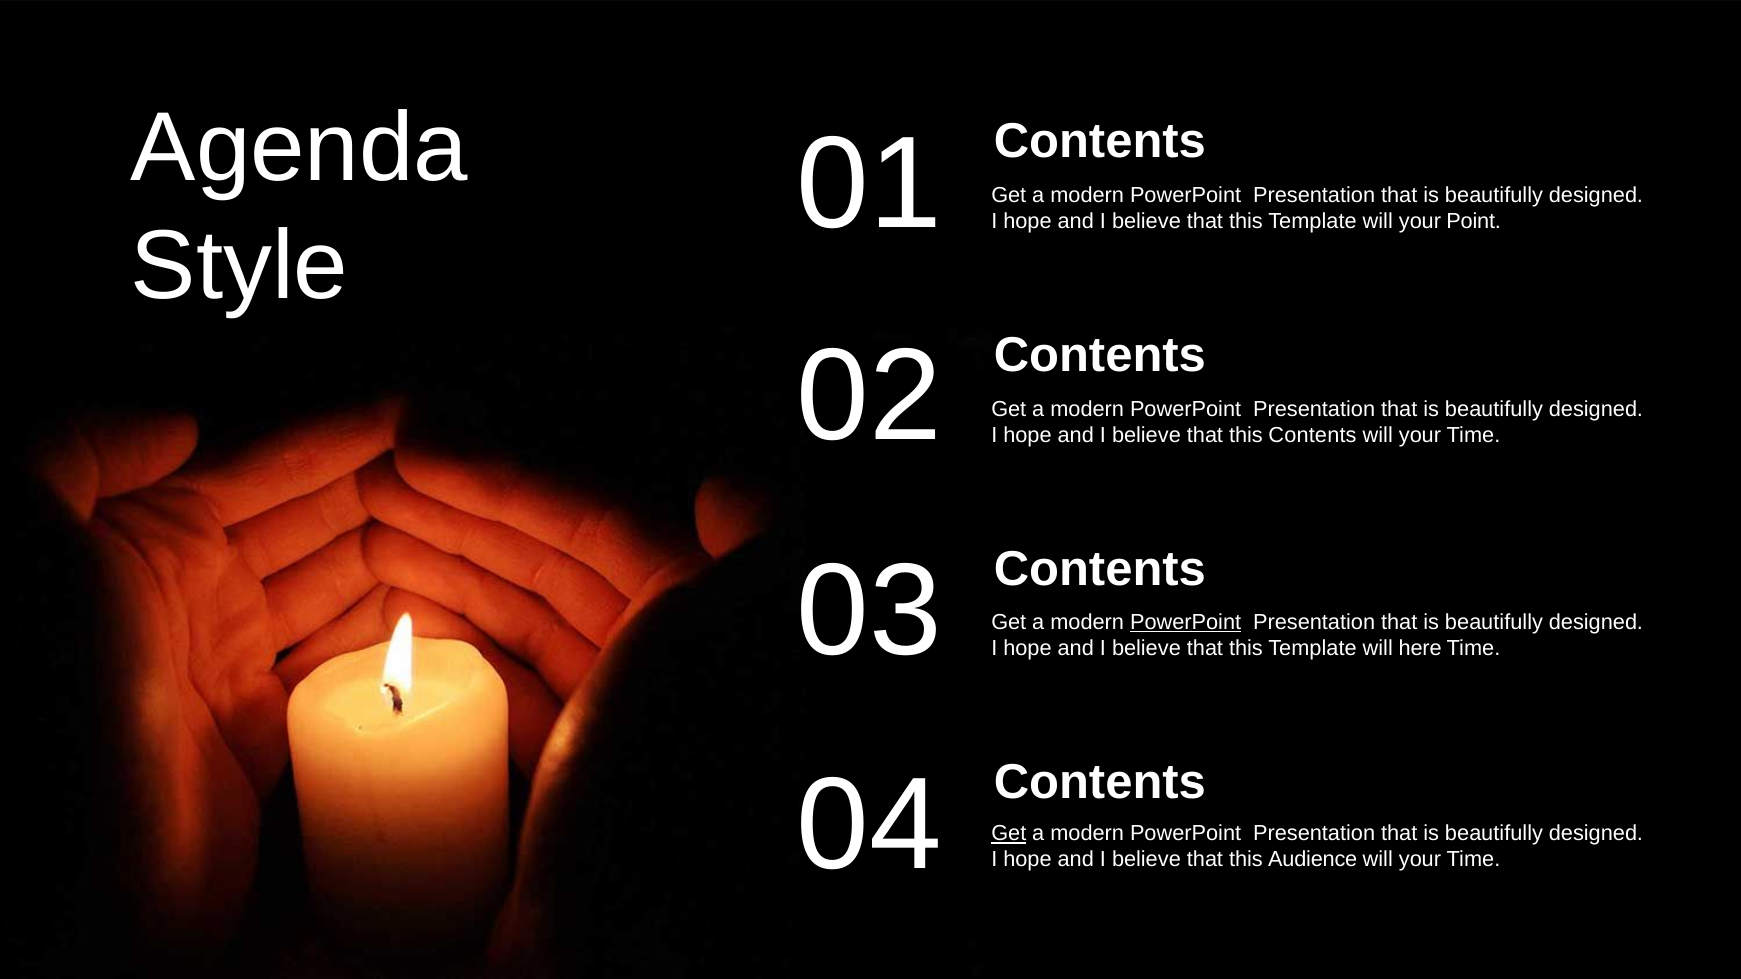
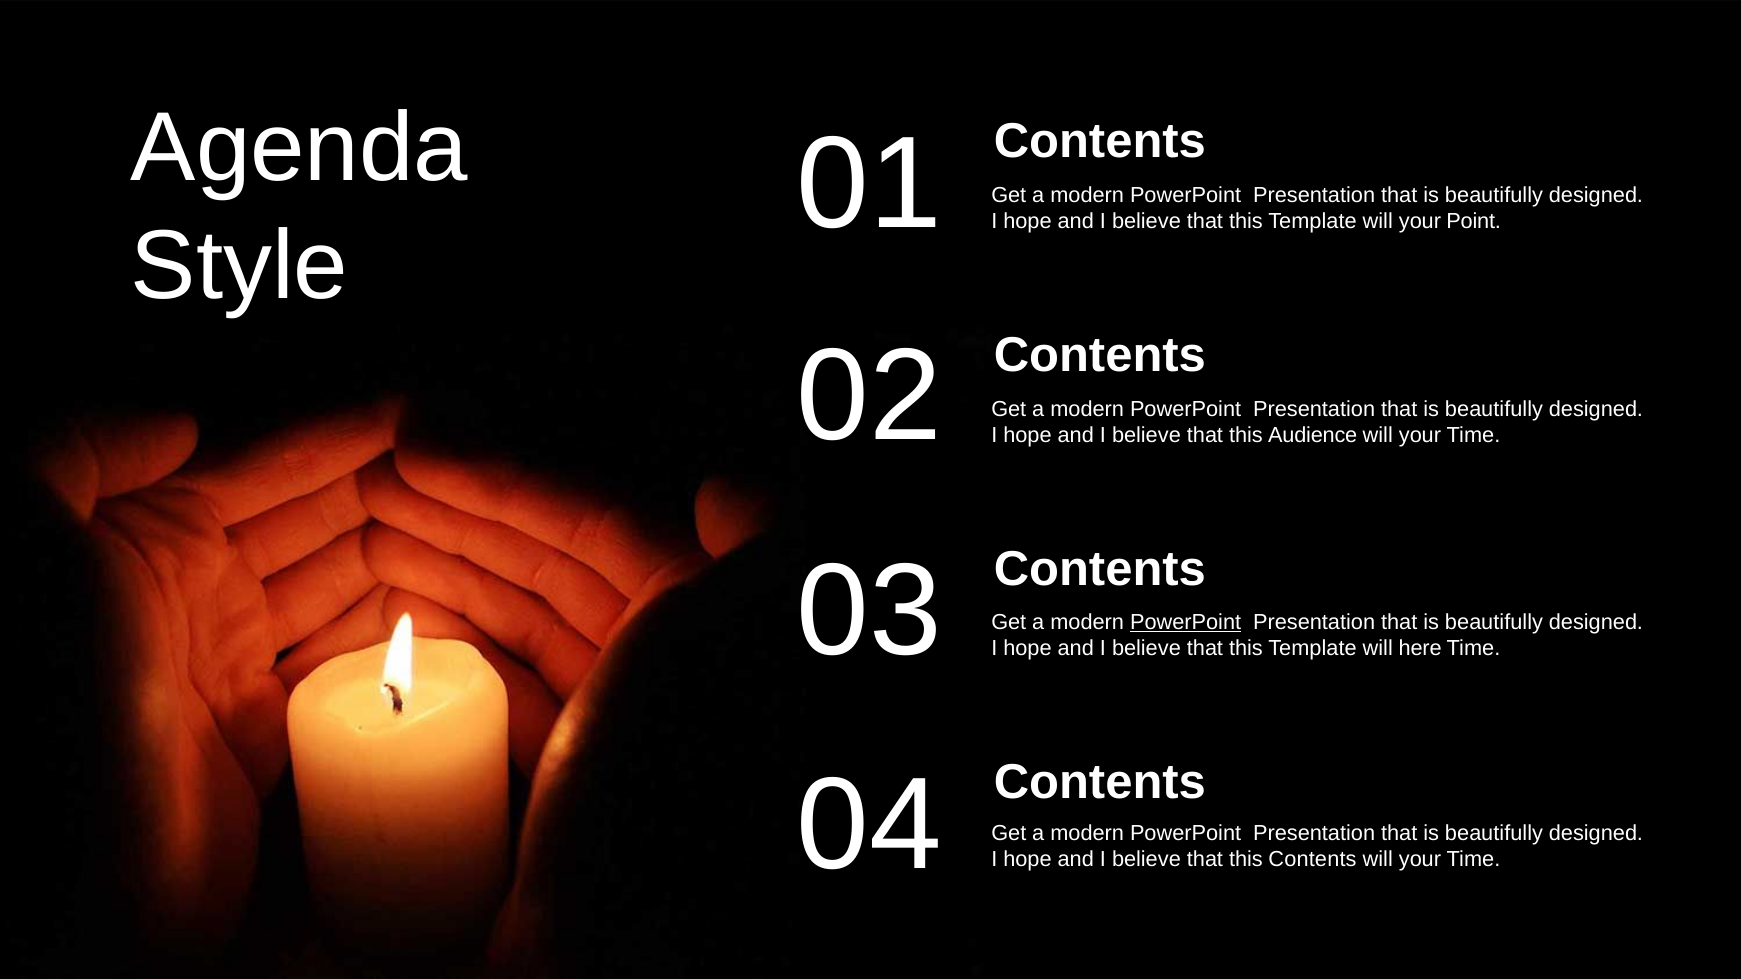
this Contents: Contents -> Audience
Get at (1009, 834) underline: present -> none
this Audience: Audience -> Contents
